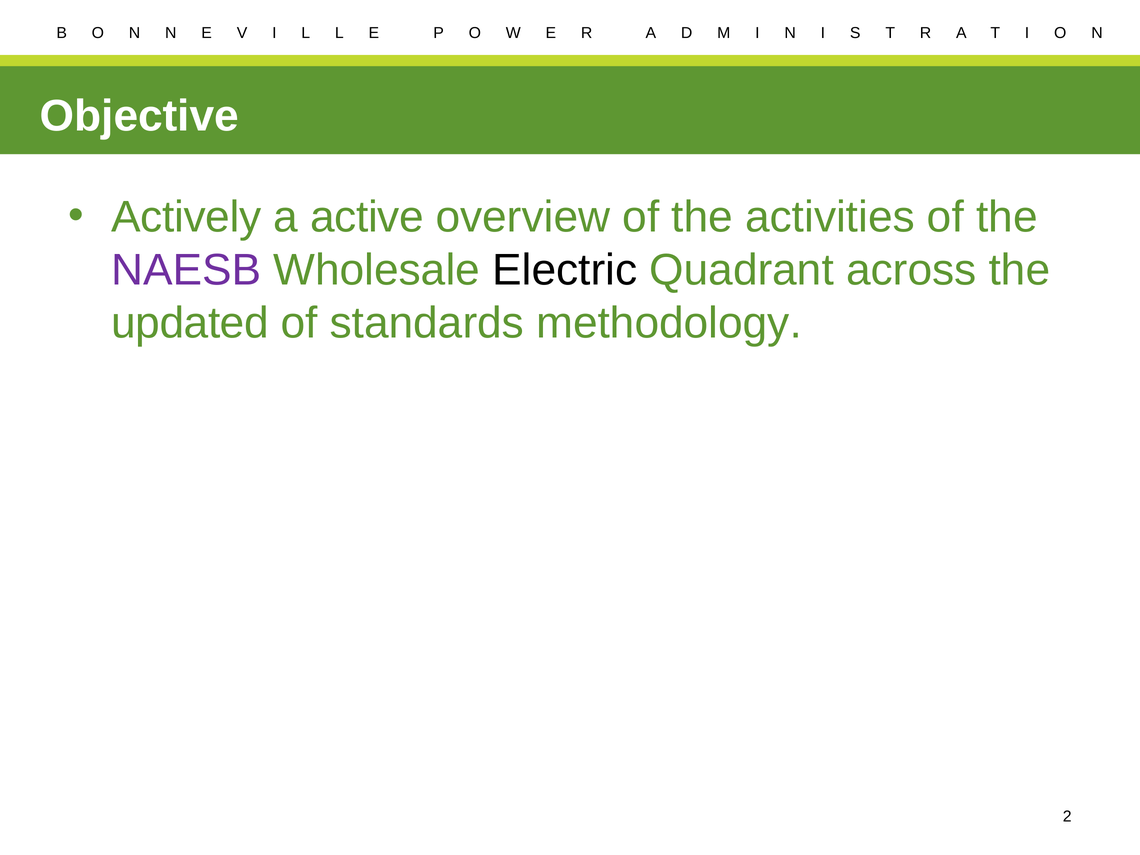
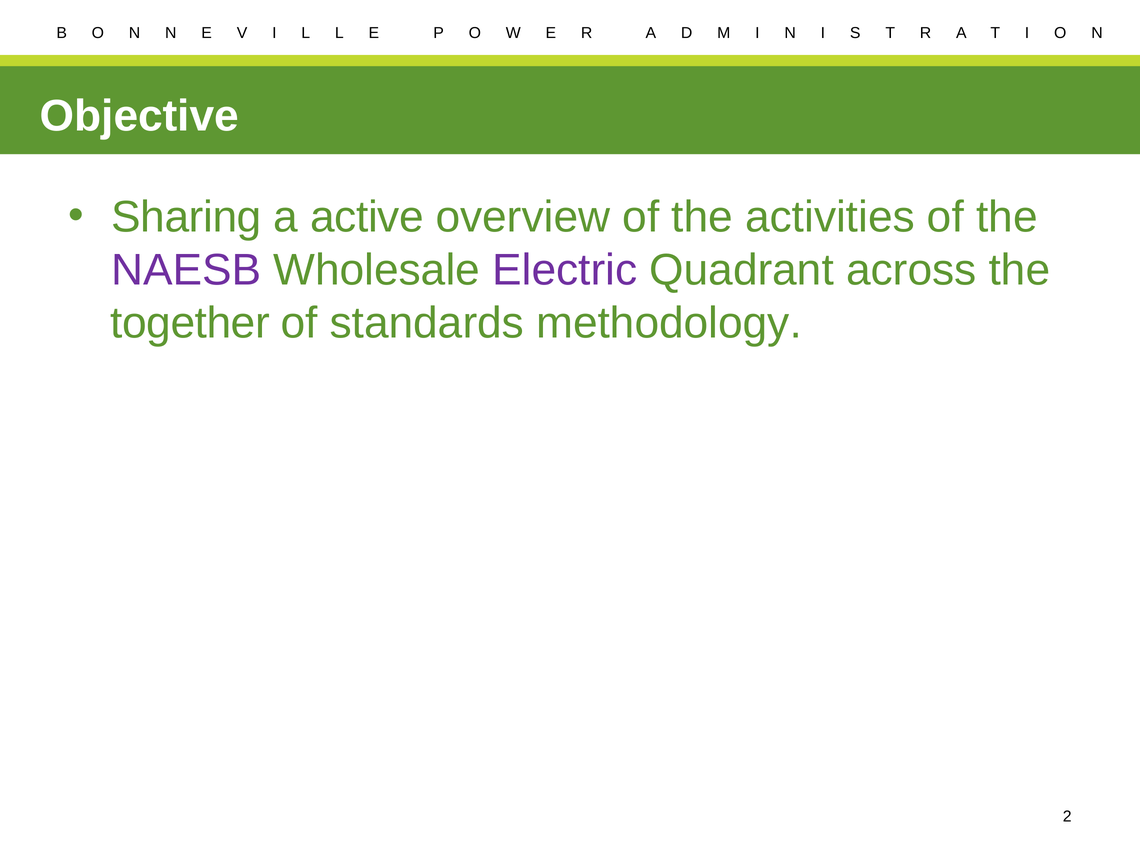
Actively: Actively -> Sharing
Electric colour: black -> purple
updated: updated -> together
